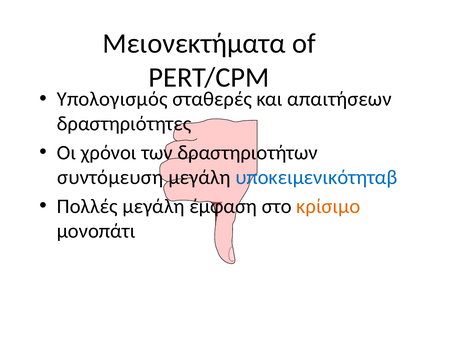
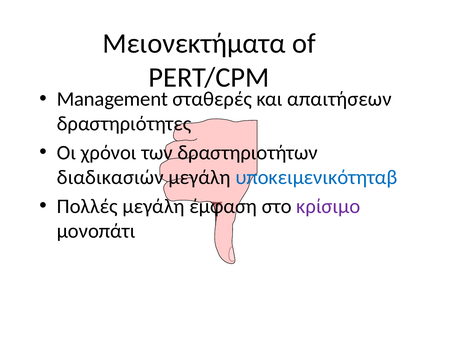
Υπολογισμός: Υπολογισμός -> Management
συντόμευση: συντόμευση -> διαδικασιών
κρίσιμο colour: orange -> purple
